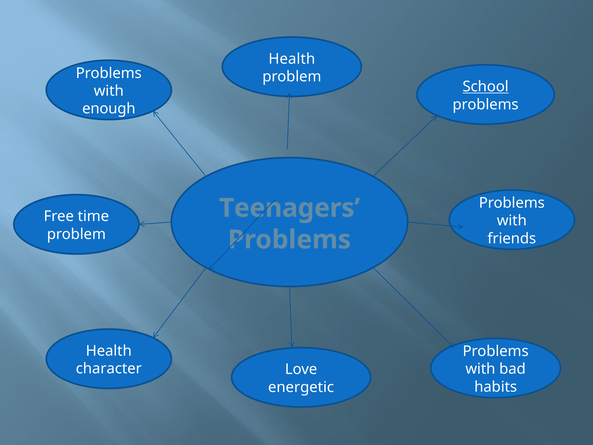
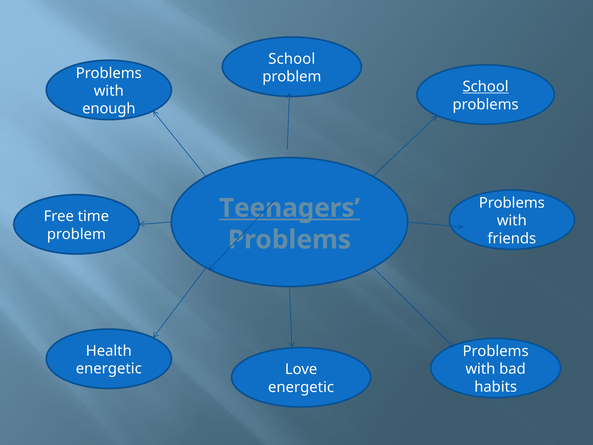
Health at (292, 59): Health -> School
Teenagers underline: none -> present
character at (109, 368): character -> energetic
